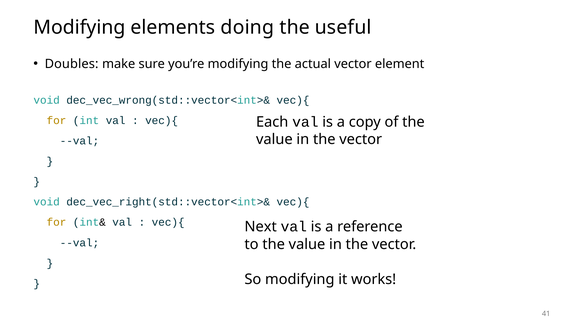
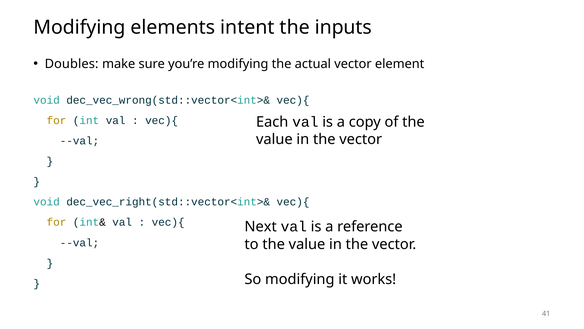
doing: doing -> intent
useful: useful -> inputs
